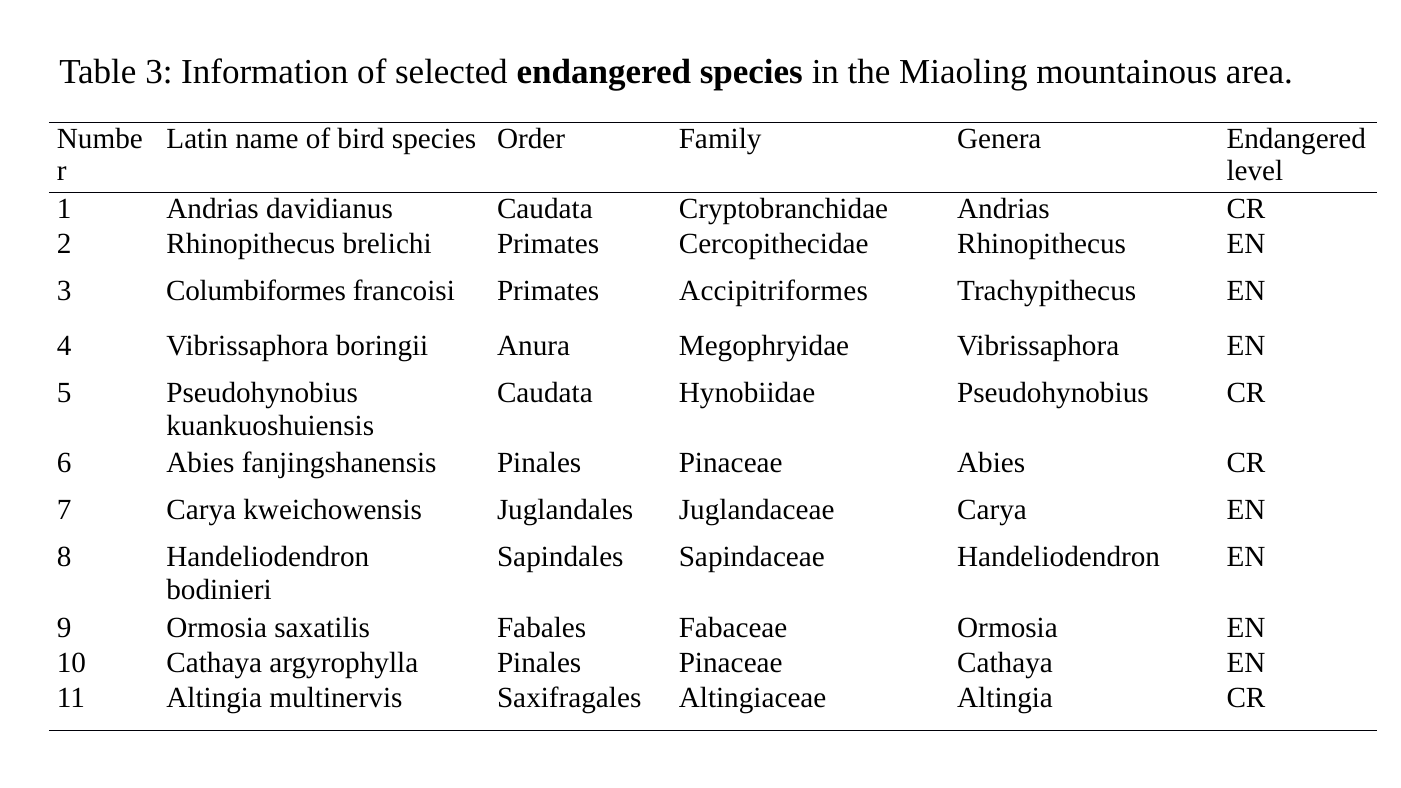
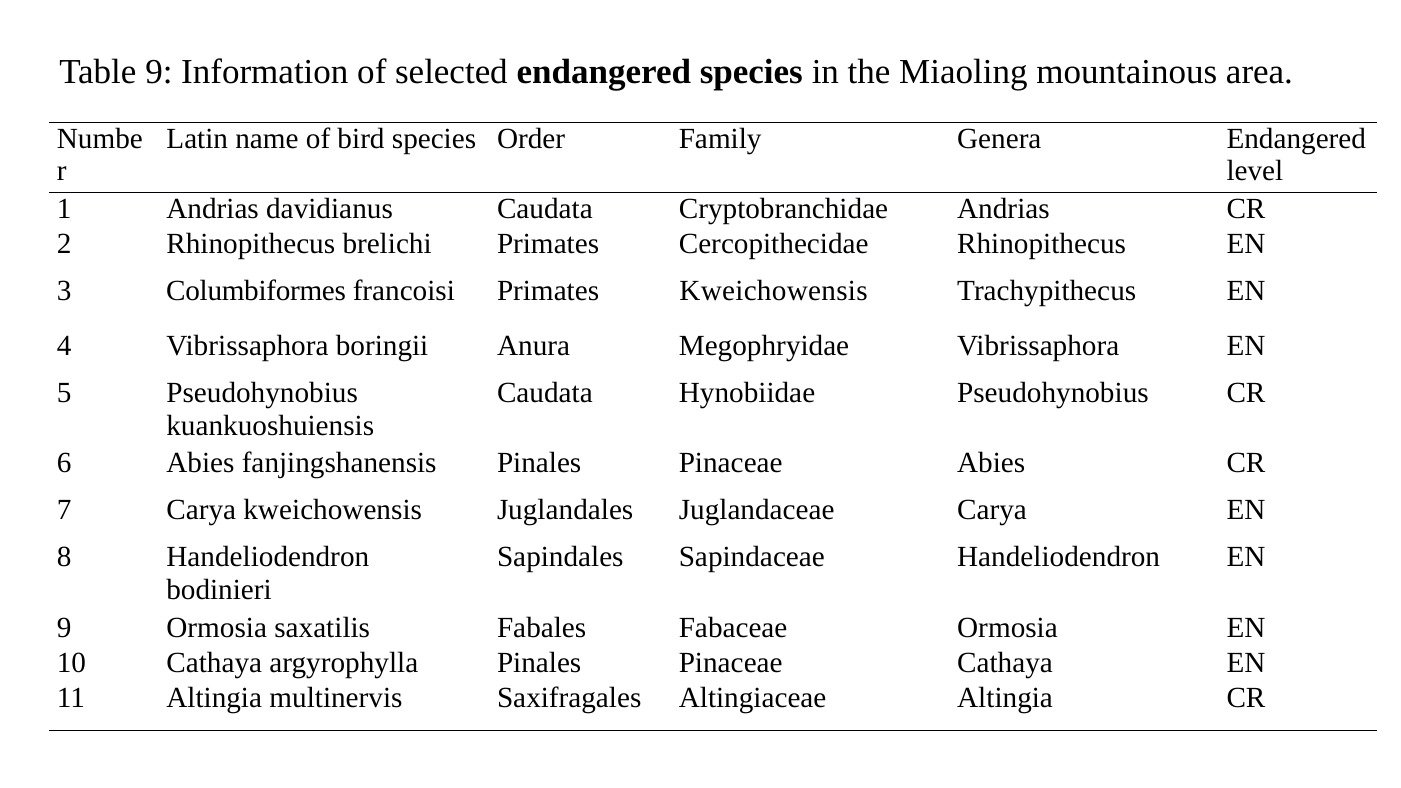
Table 3: 3 -> 9
Primates Accipitriformes: Accipitriformes -> Kweichowensis
